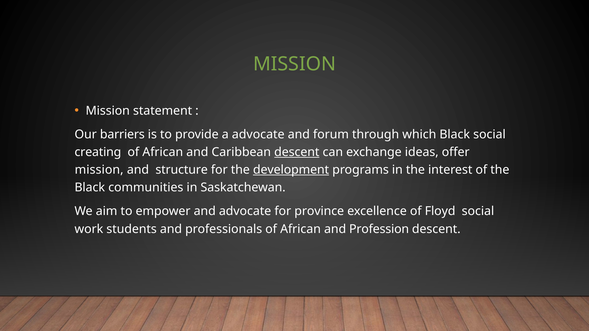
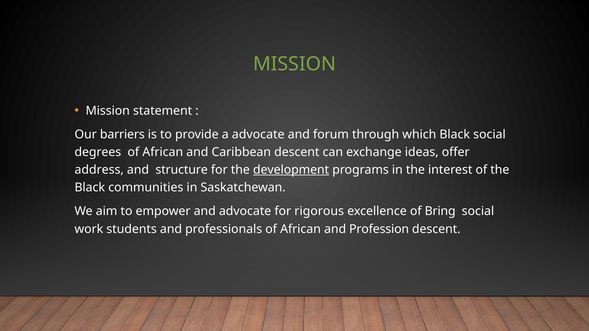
creating: creating -> degrees
descent at (297, 152) underline: present -> none
mission at (99, 170): mission -> address
province: province -> rigorous
Floyd: Floyd -> Bring
